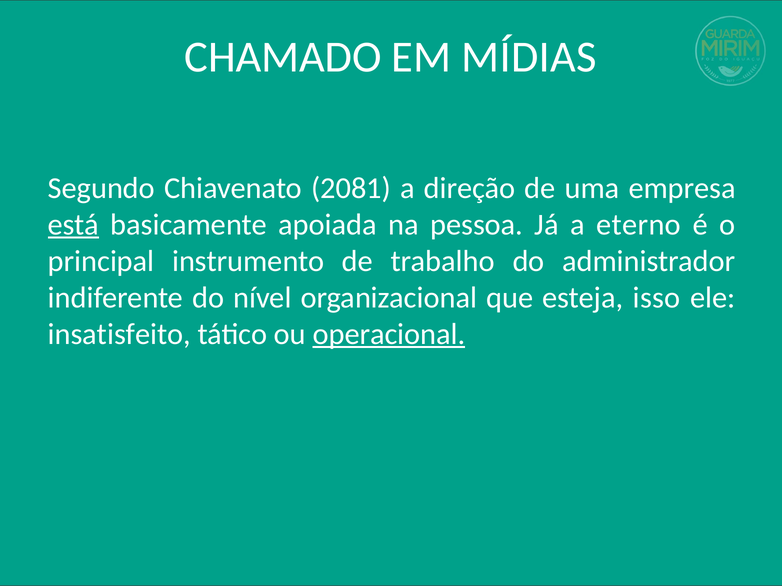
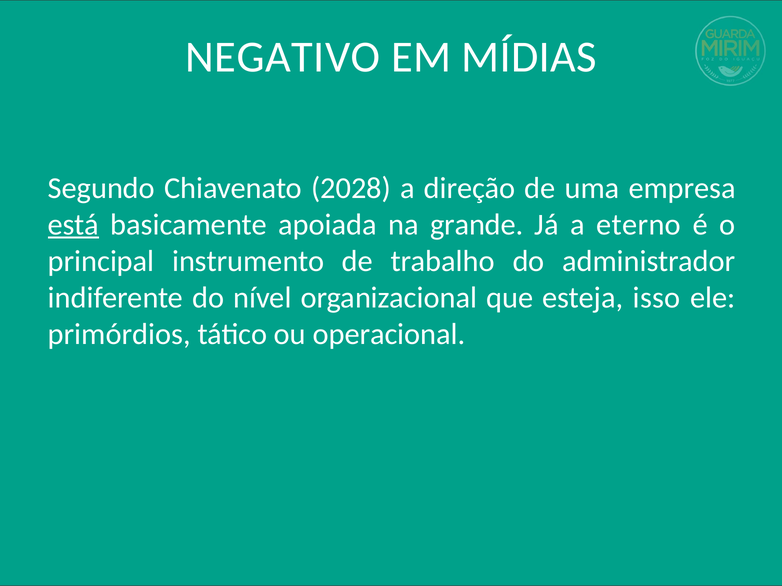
CHAMADO: CHAMADO -> NEGATIVO
2081: 2081 -> 2028
pessoa: pessoa -> grande
insatisfeito: insatisfeito -> primórdios
operacional underline: present -> none
